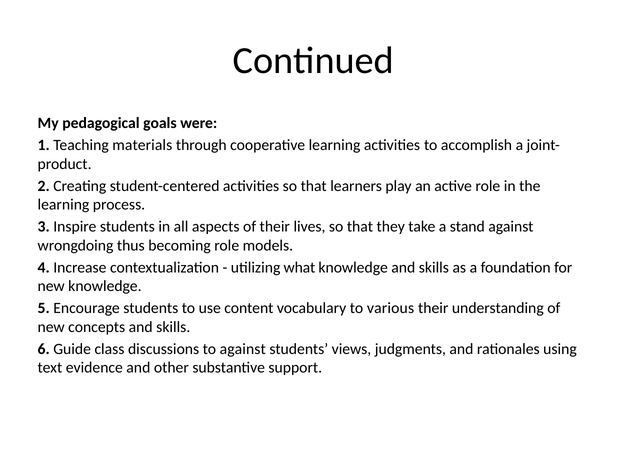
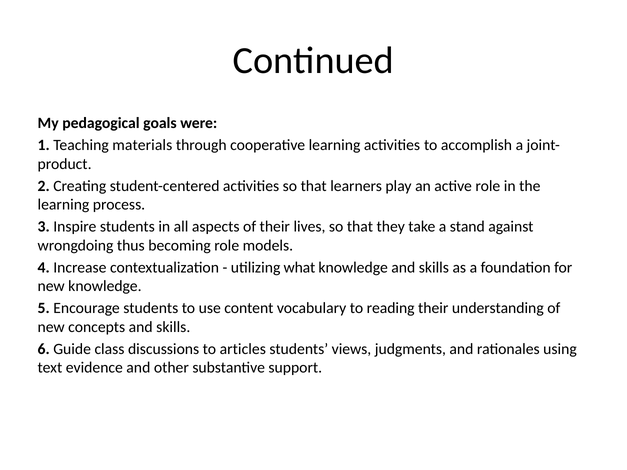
various: various -> reading
to against: against -> articles
